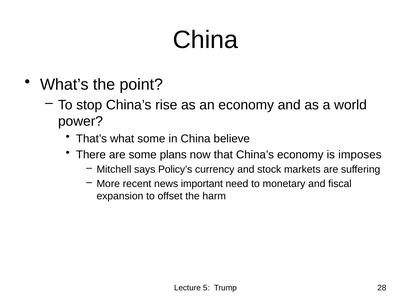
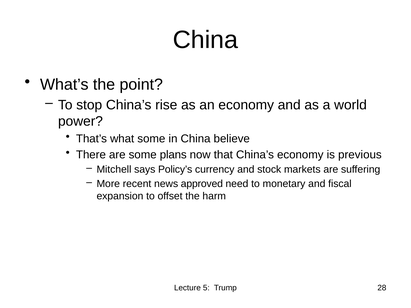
imposes: imposes -> previous
important: important -> approved
